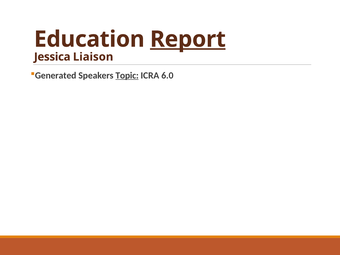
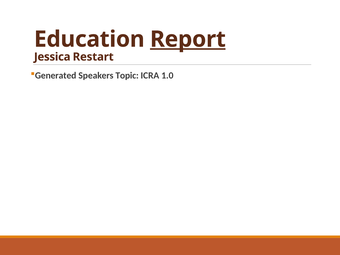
Liaison: Liaison -> Restart
Topic underline: present -> none
6.0: 6.0 -> 1.0
